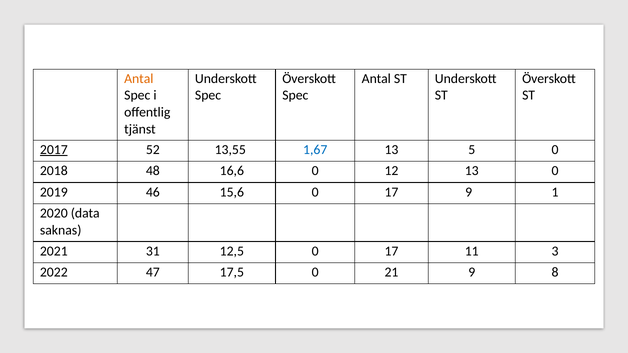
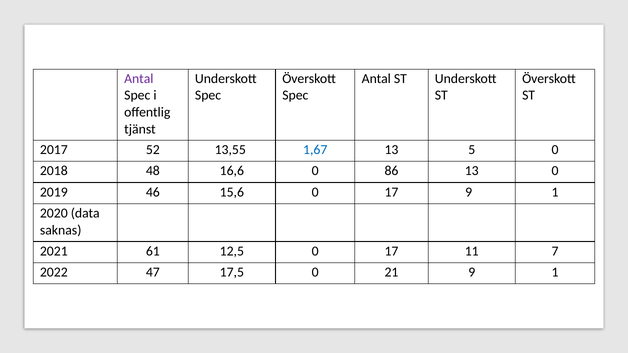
Antal at (139, 79) colour: orange -> purple
2017 underline: present -> none
12: 12 -> 86
31: 31 -> 61
3: 3 -> 7
21 9 8: 8 -> 1
